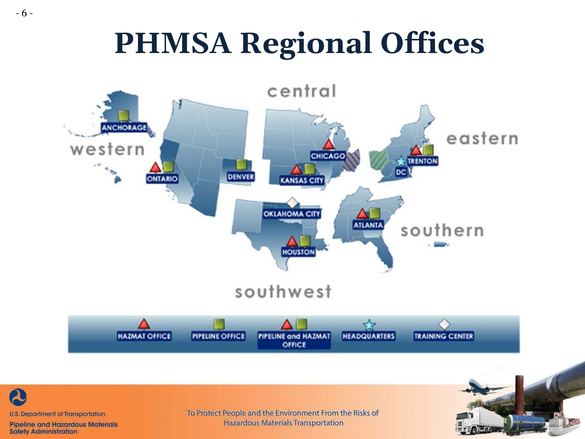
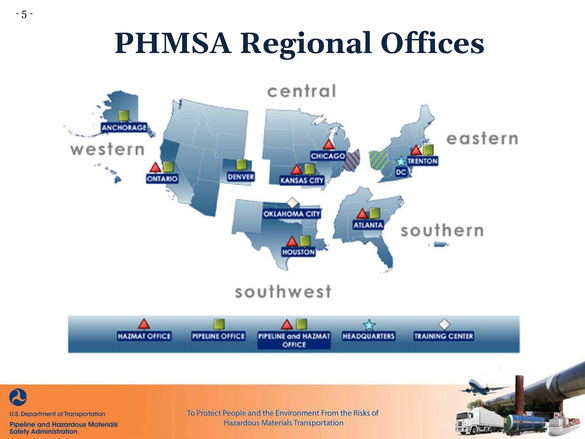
6: 6 -> 5
